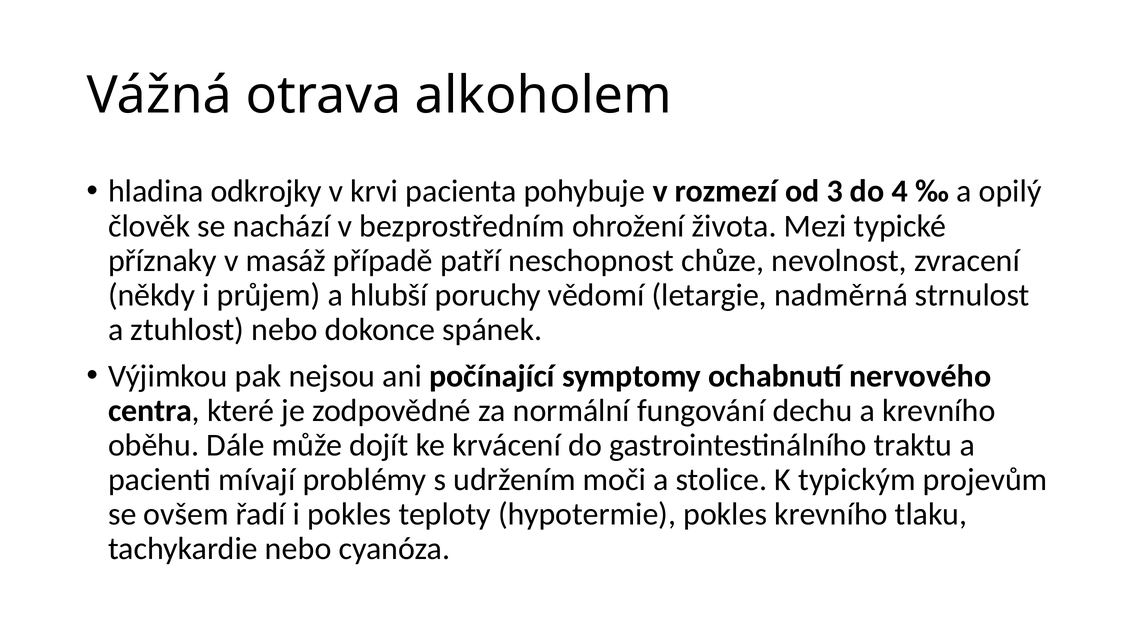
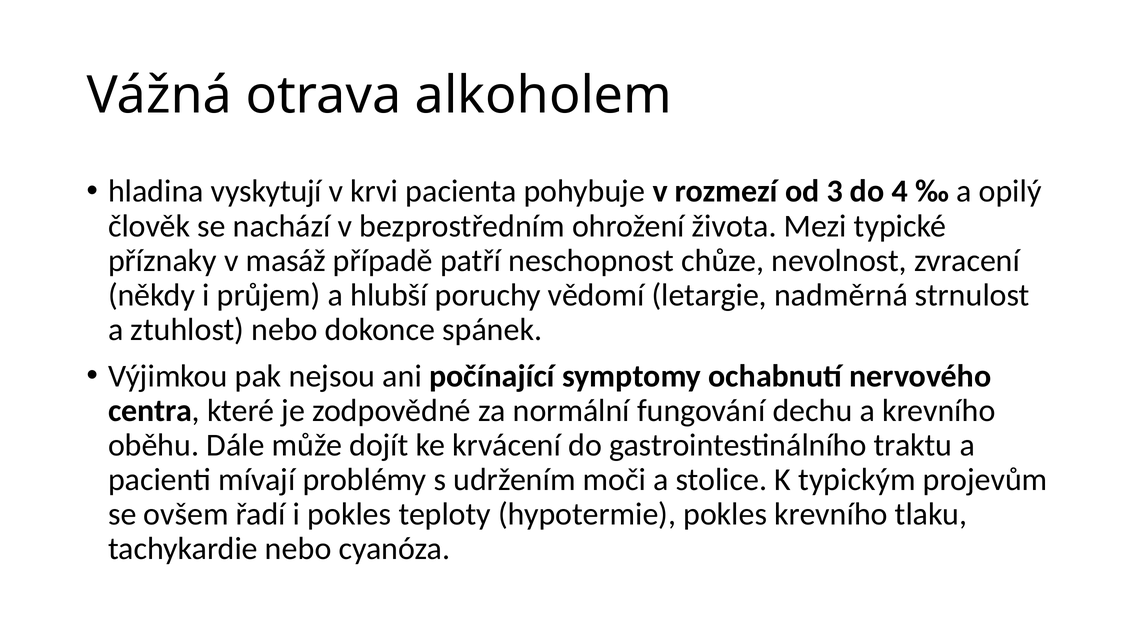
odkrojky: odkrojky -> vyskytují
